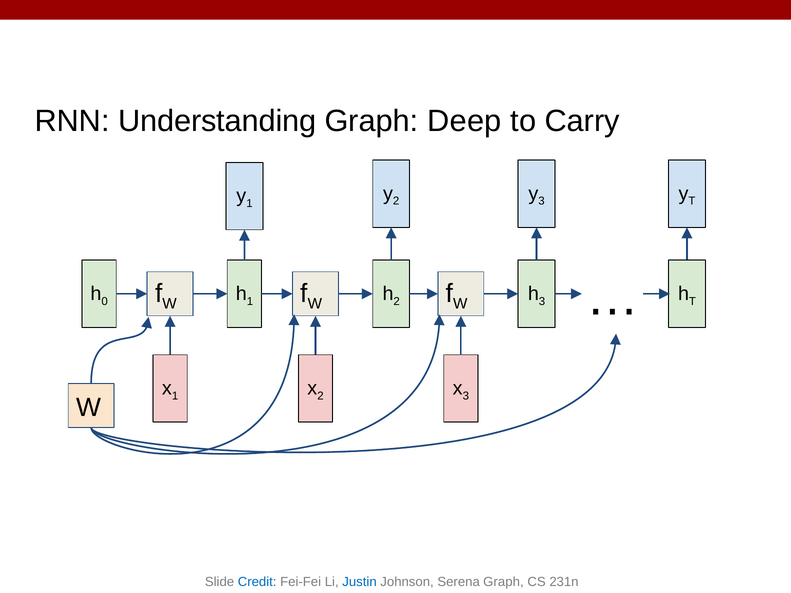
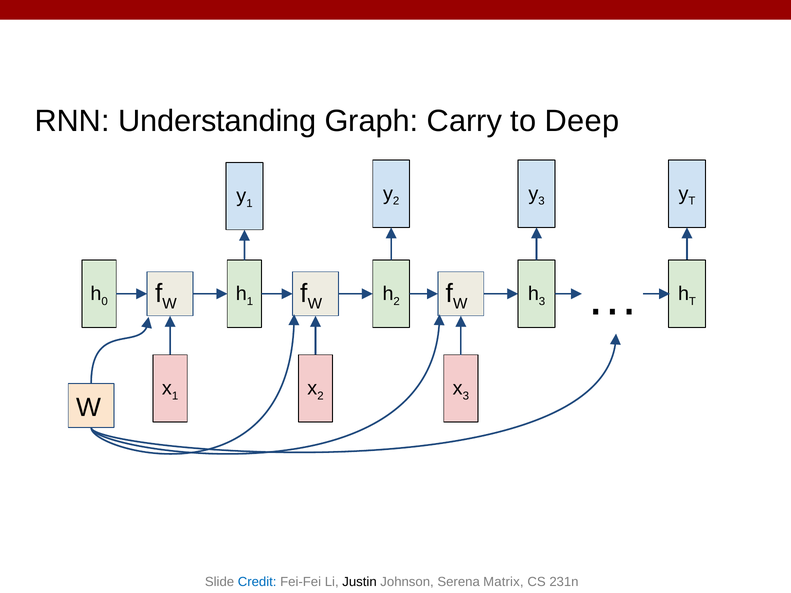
Deep: Deep -> Carry
Carry: Carry -> Deep
Justin colour: blue -> black
Serena Graph: Graph -> Matrix
